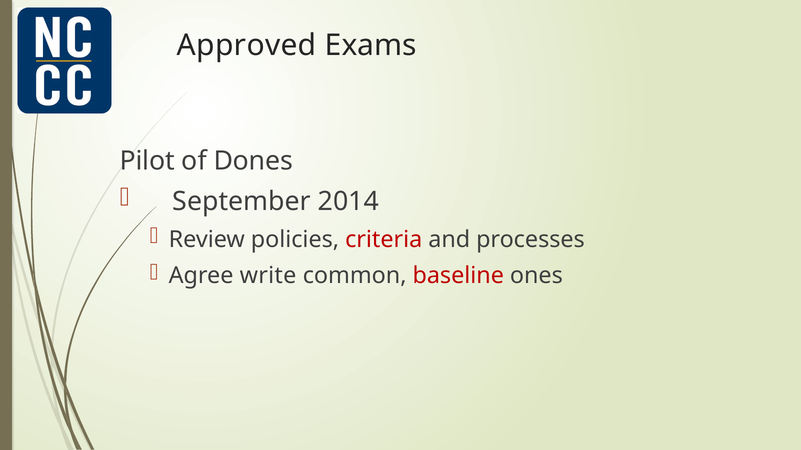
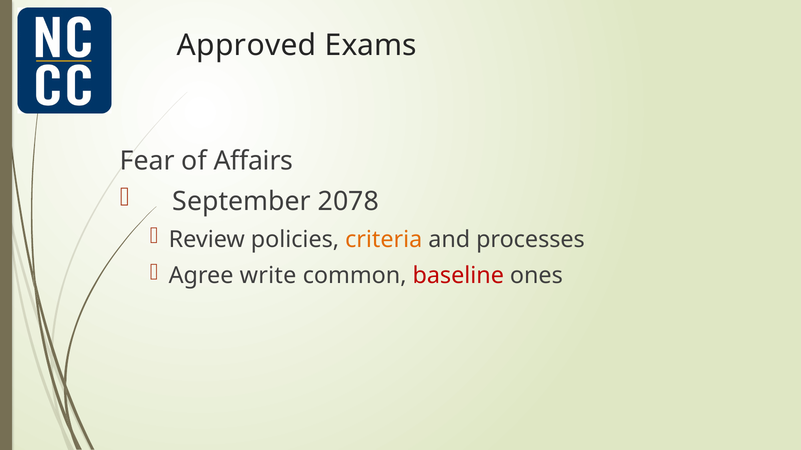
Pilot: Pilot -> Fear
Dones: Dones -> Affairs
2014: 2014 -> 2078
criteria colour: red -> orange
